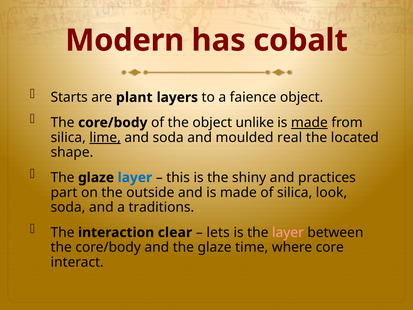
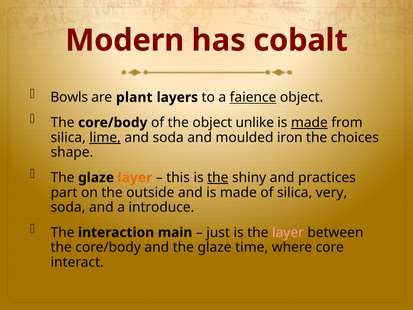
Starts: Starts -> Bowls
faience underline: none -> present
real: real -> iron
located: located -> choices
layer at (135, 177) colour: blue -> orange
the at (218, 177) underline: none -> present
look: look -> very
traditions: traditions -> introduce
clear: clear -> main
lets: lets -> just
